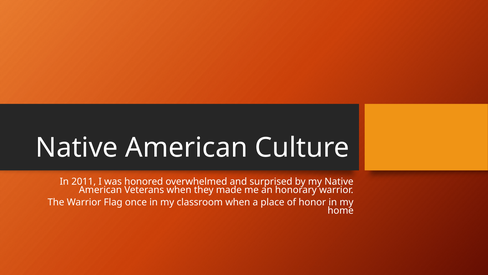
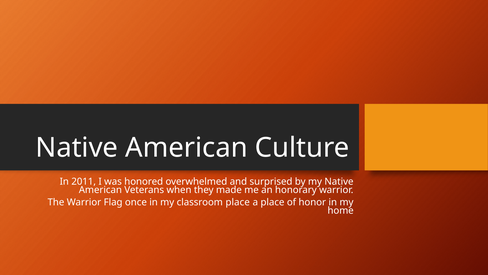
classroom when: when -> place
